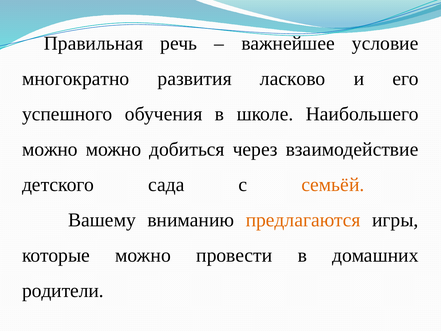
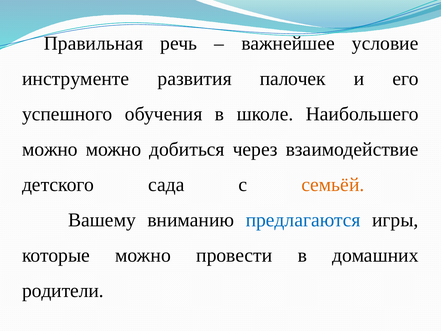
многократно: многократно -> инструменте
ласково: ласково -> палочек
предлагаются colour: orange -> blue
